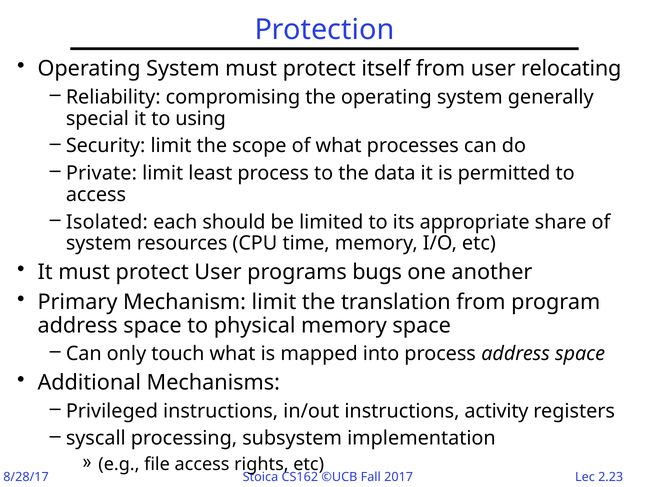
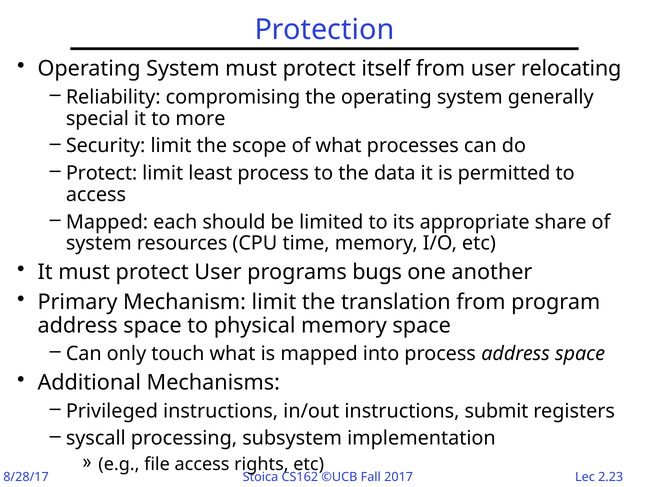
using: using -> more
Private at (101, 173): Private -> Protect
Isolated at (107, 222): Isolated -> Mapped
activity: activity -> submit
